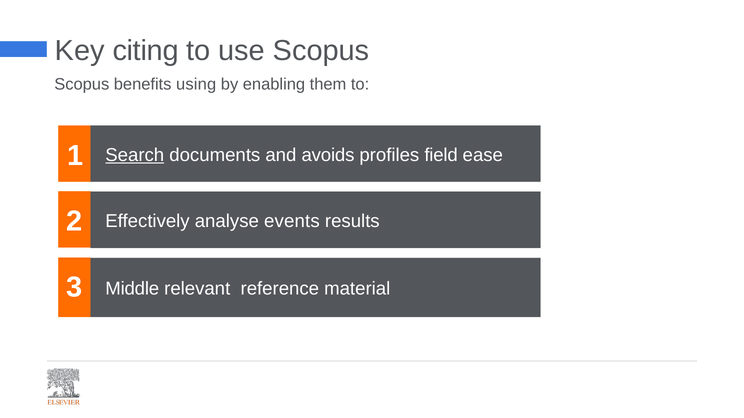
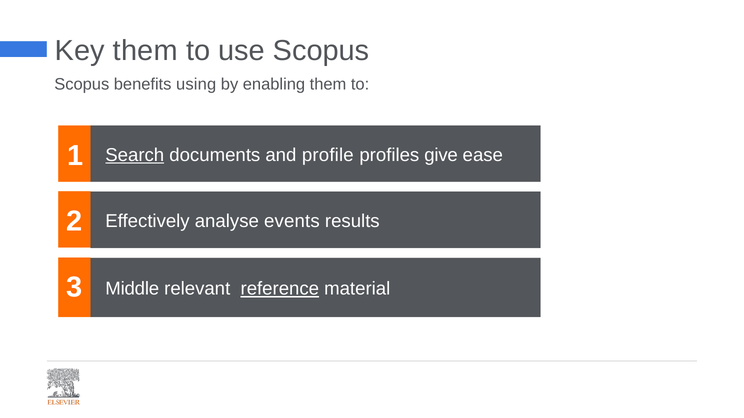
Key citing: citing -> them
avoids: avoids -> profile
field: field -> give
reference underline: none -> present
